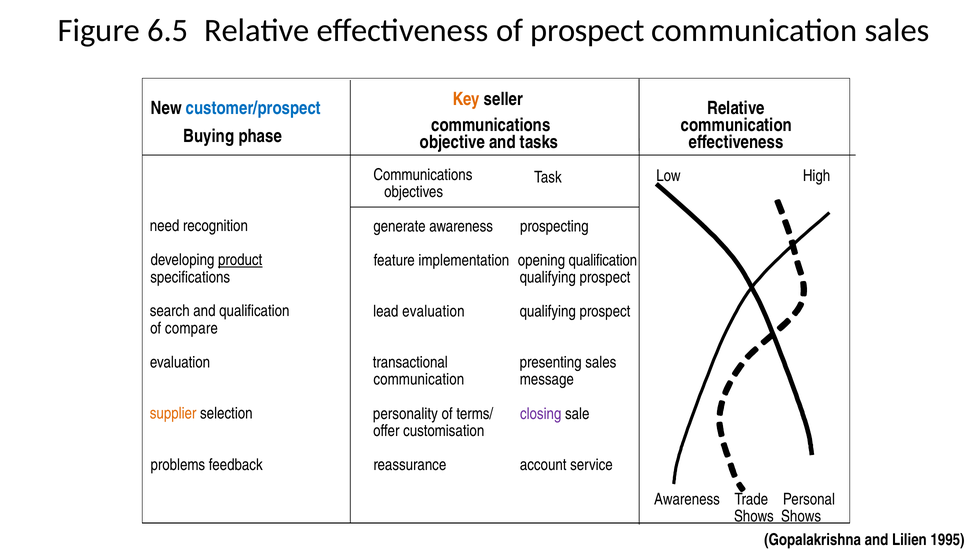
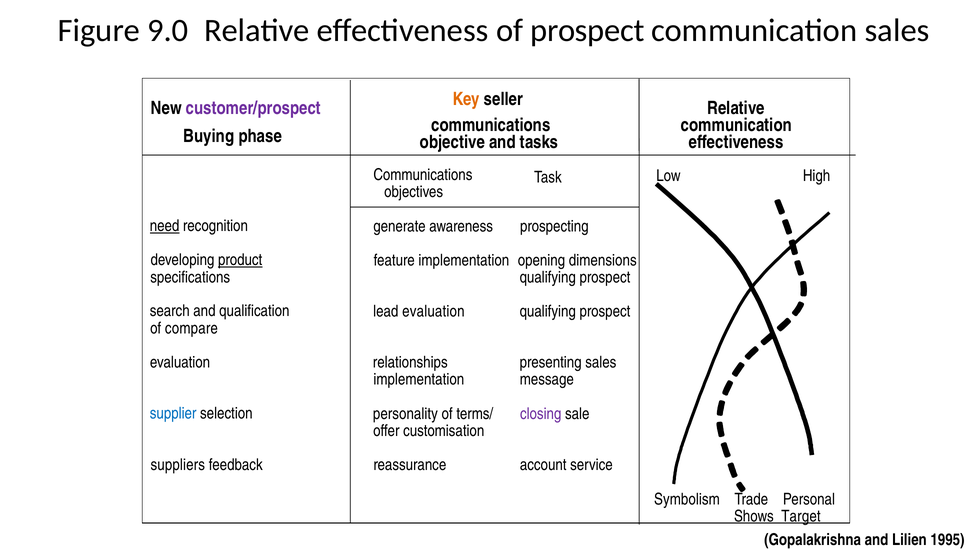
6.5: 6.5 -> 9.0
customer/prospect colour: blue -> purple
need underline: none -> present
opening qualification: qualification -> dimensions
transactional: transactional -> relationships
communication at (419, 380): communication -> implementation
supplier colour: orange -> blue
problems: problems -> suppliers
Awareness at (687, 499): Awareness -> Symbolism
Shows Shows: Shows -> Target
